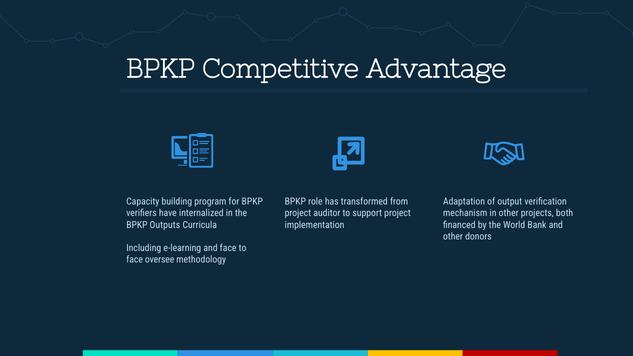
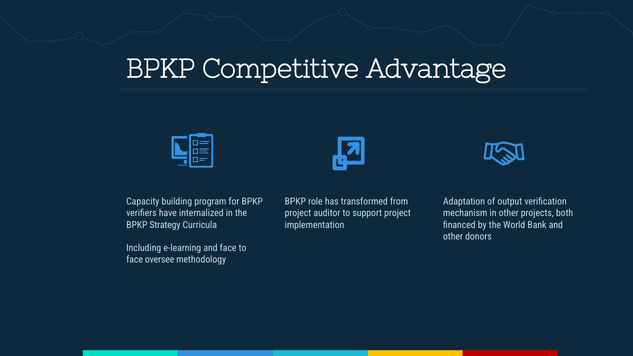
Outputs: Outputs -> Strategy
